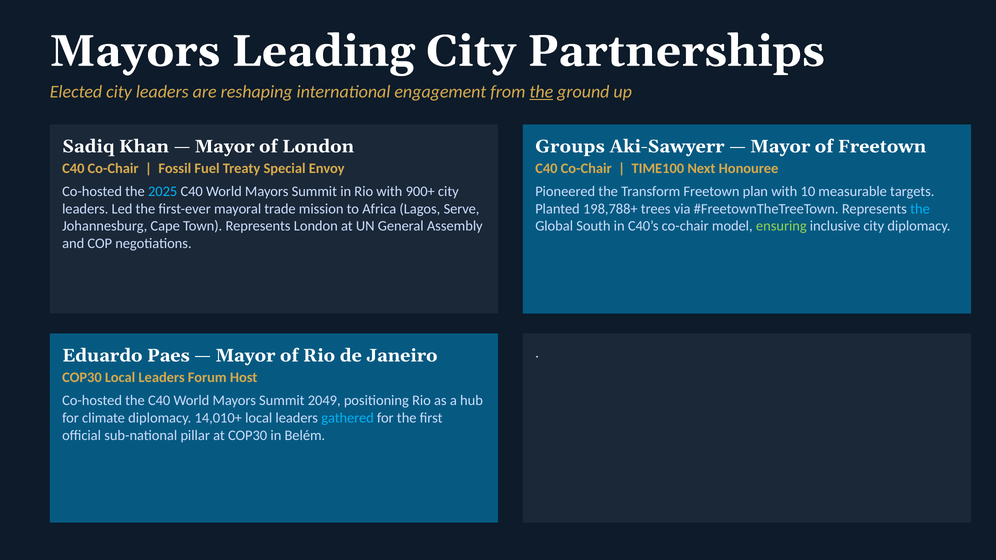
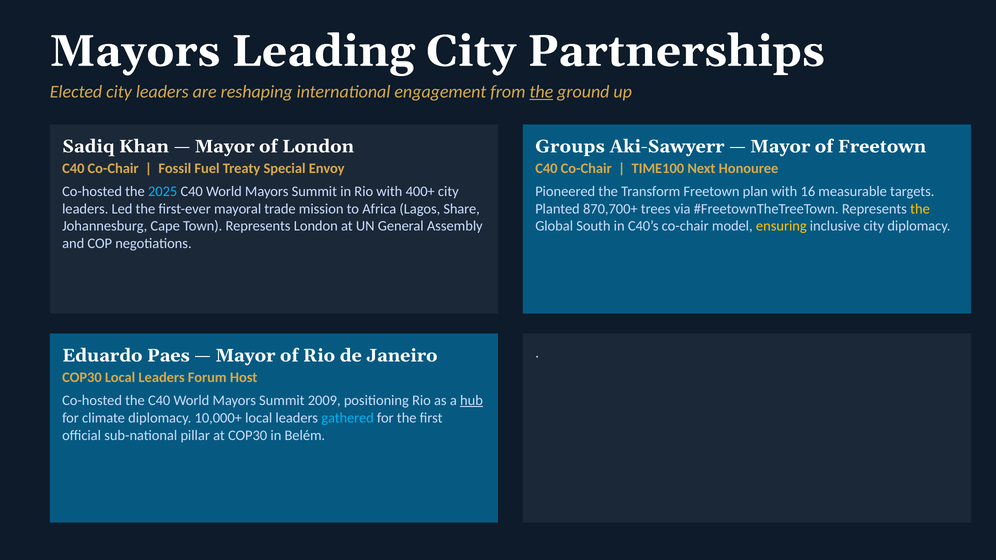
900+: 900+ -> 400+
10: 10 -> 16
Serve: Serve -> Share
198,788+: 198,788+ -> 870,700+
the at (920, 209) colour: light blue -> yellow
ensuring colour: light green -> yellow
2049: 2049 -> 2009
hub underline: none -> present
14,010+: 14,010+ -> 10,000+
